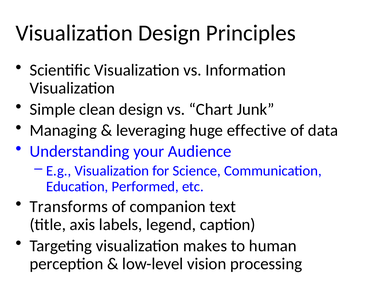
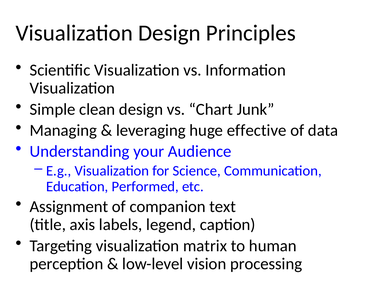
Transforms: Transforms -> Assignment
makes: makes -> matrix
